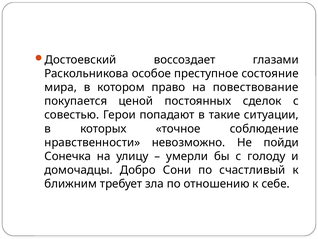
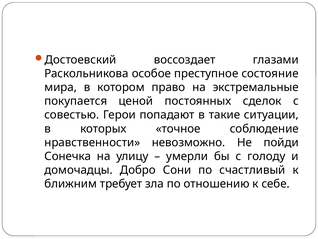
повествование: повествование -> экстремальные
